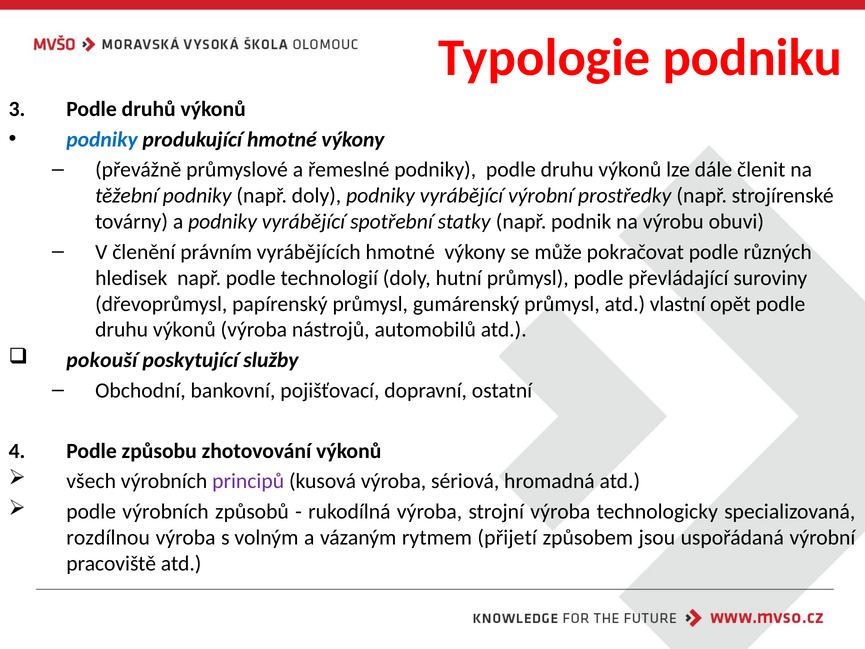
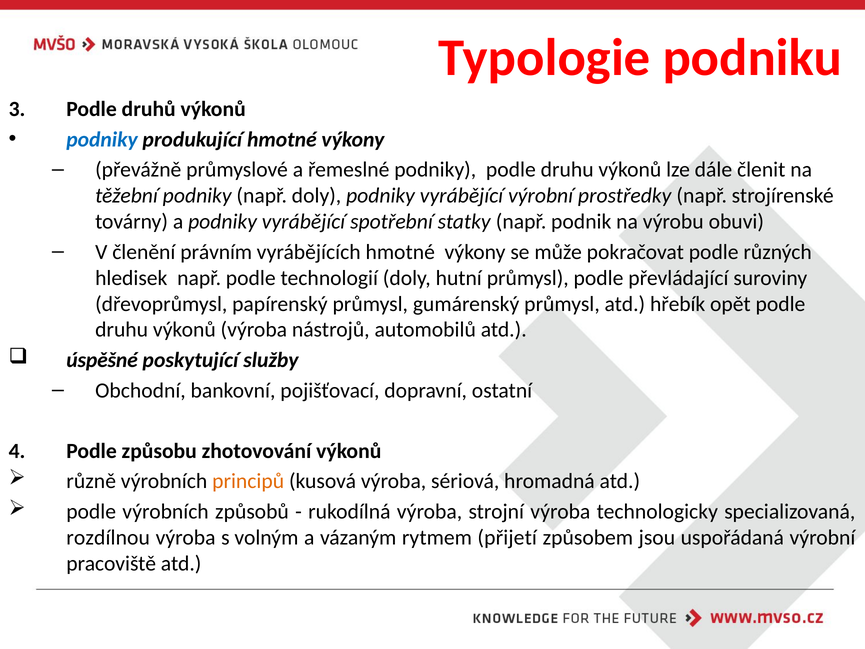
vlastní: vlastní -> hřebík
pokouší: pokouší -> úspěšné
všech: všech -> různě
principů colour: purple -> orange
